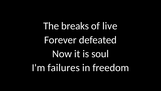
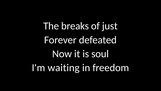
live: live -> just
failures: failures -> waiting
